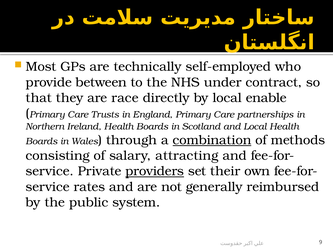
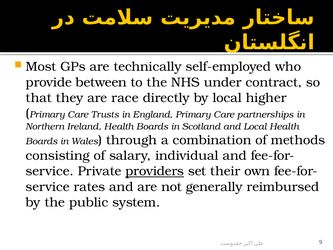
enable: enable -> higher
combination underline: present -> none
attracting: attracting -> individual
